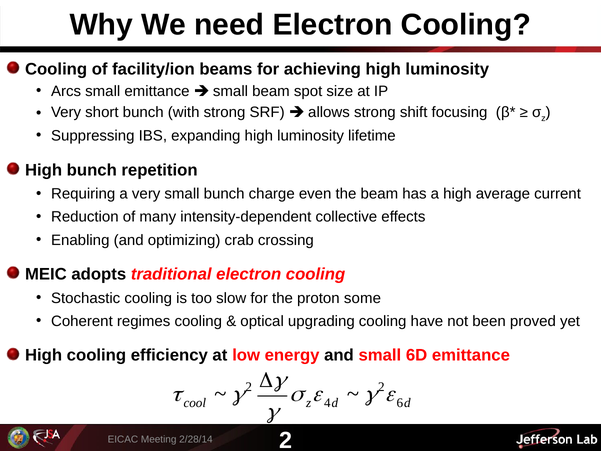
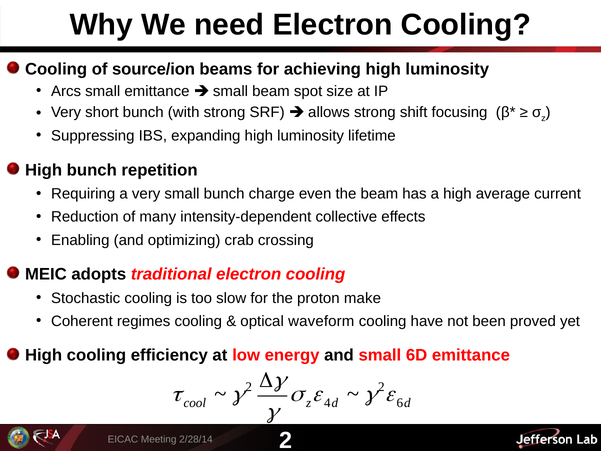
facility/ion: facility/ion -> source/ion
some: some -> make
upgrading: upgrading -> waveform
